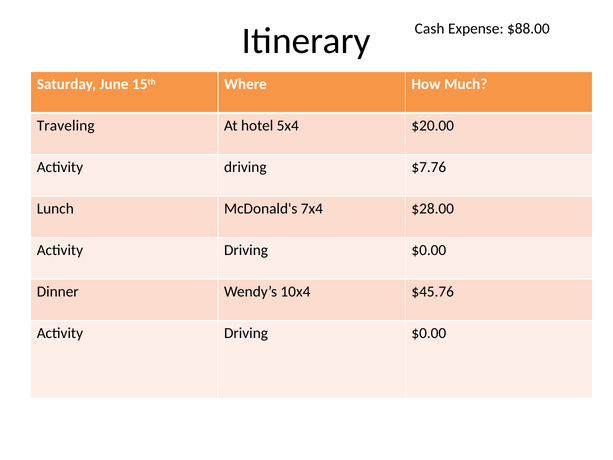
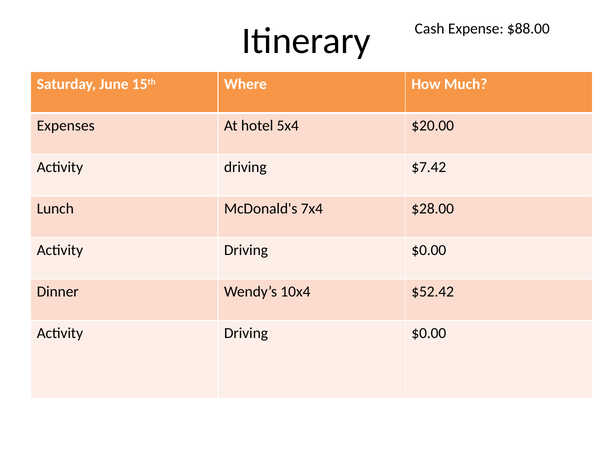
Traveling: Traveling -> Expenses
$7.76: $7.76 -> $7.42
$45.76: $45.76 -> $52.42
